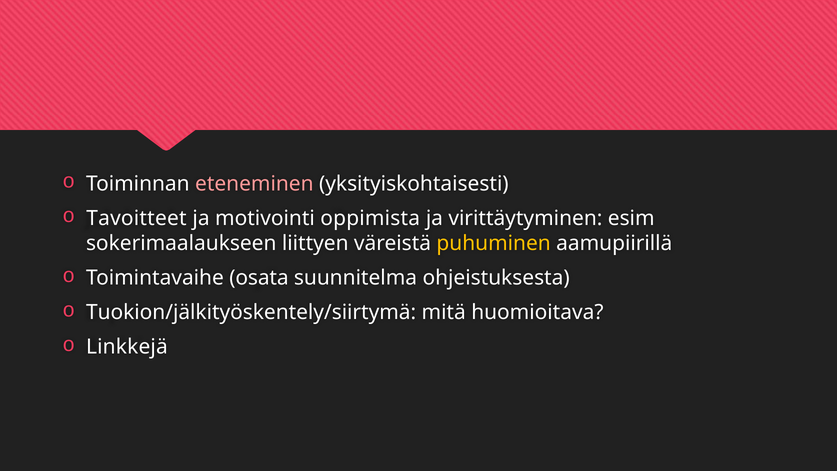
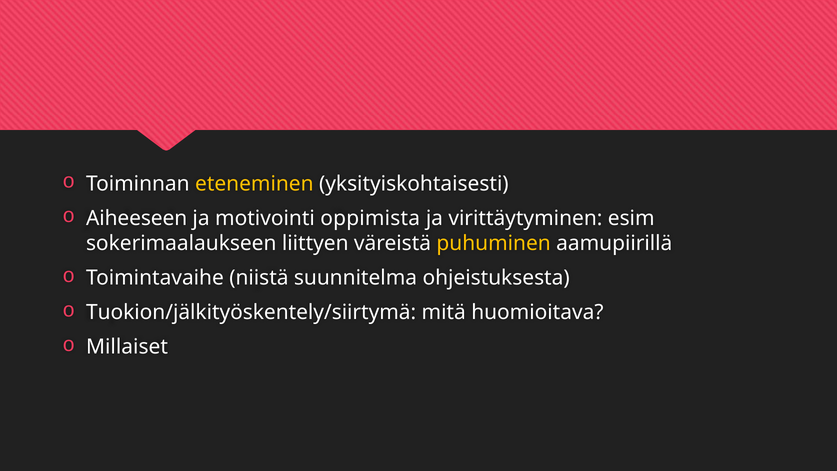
eteneminen colour: pink -> yellow
Tavoitteet: Tavoitteet -> Aiheeseen
osata: osata -> niistä
Linkkejä: Linkkejä -> Millaiset
